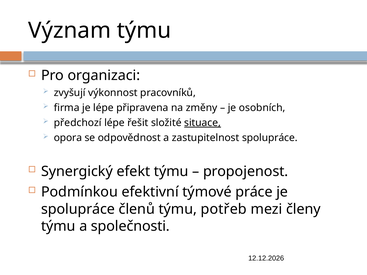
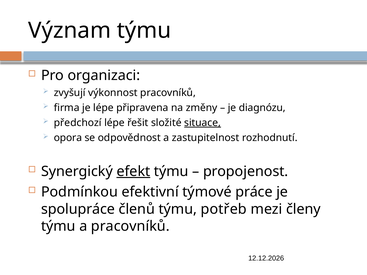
osobních: osobních -> diagnózu
zastupitelnost spolupráce: spolupráce -> rozhodnutí
efekt underline: none -> present
a společnosti: společnosti -> pracovníků
